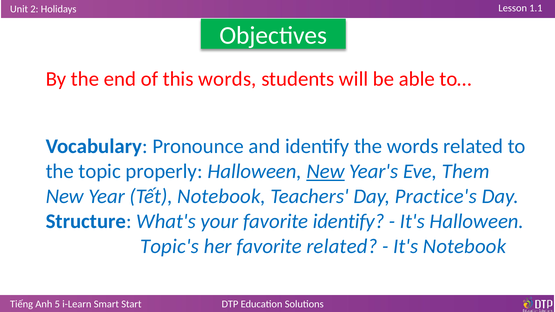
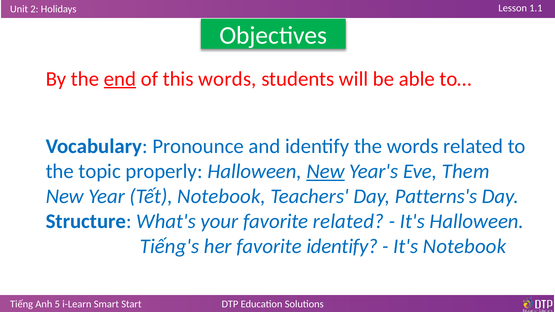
end underline: none -> present
Practice's: Practice's -> Patterns's
favorite identify: identify -> related
Topic's: Topic's -> Tiếng's
favorite related: related -> identify
